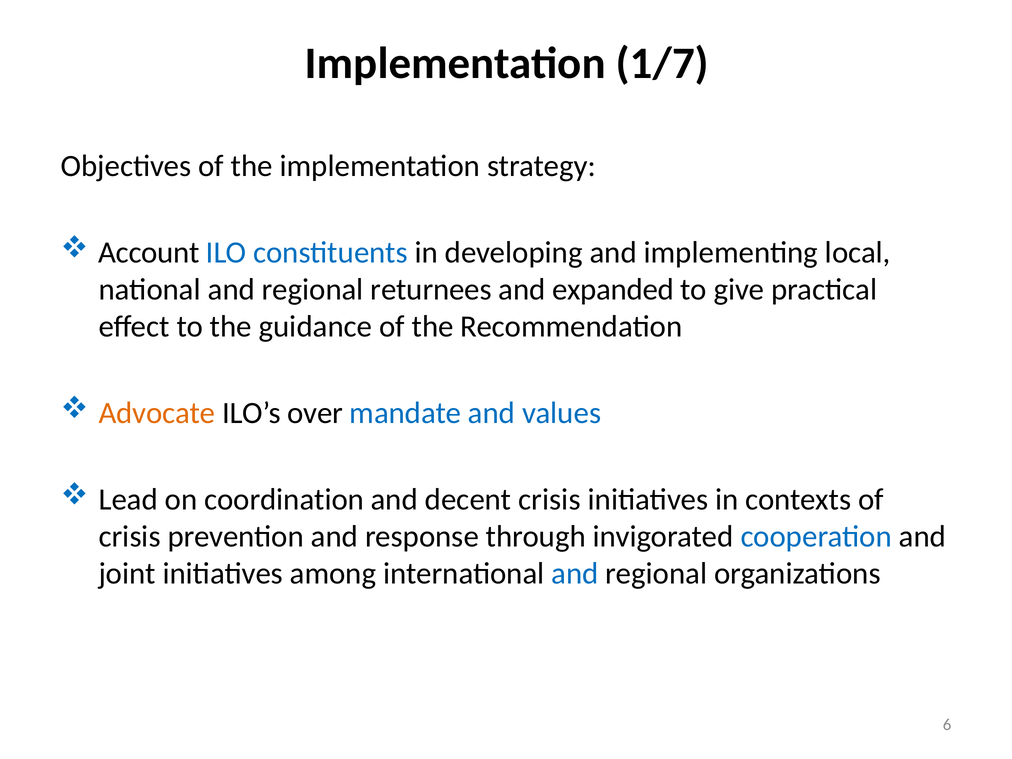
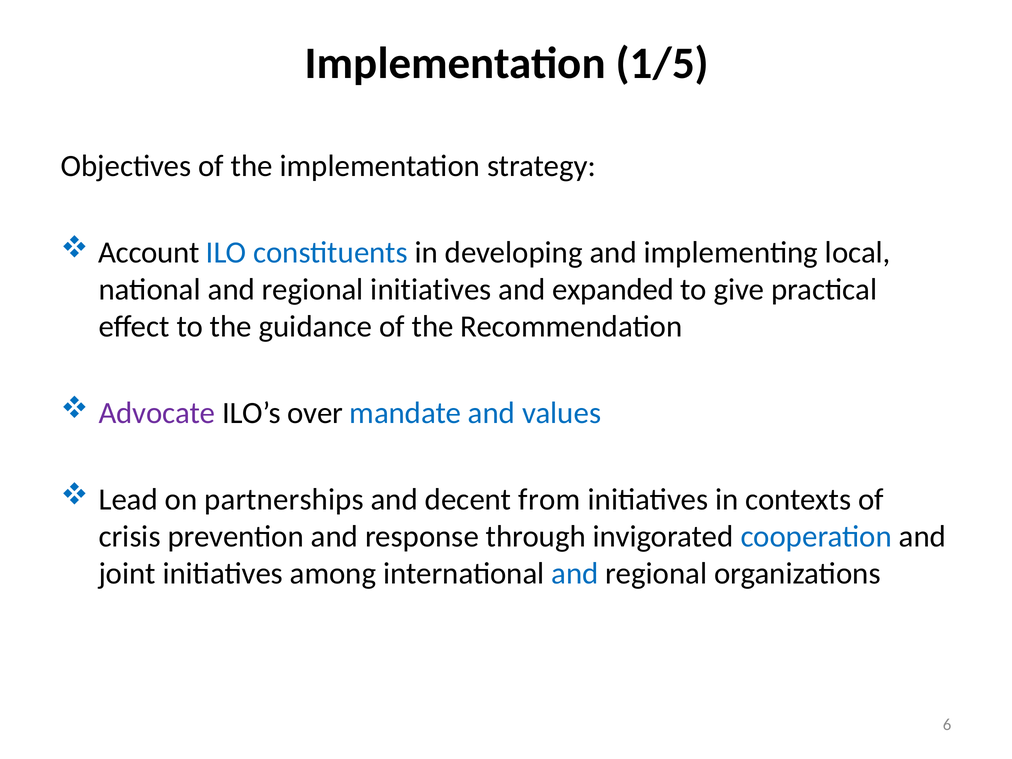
1/7: 1/7 -> 1/5
regional returnees: returnees -> initiatives
Advocate colour: orange -> purple
coordination: coordination -> partnerships
decent crisis: crisis -> from
